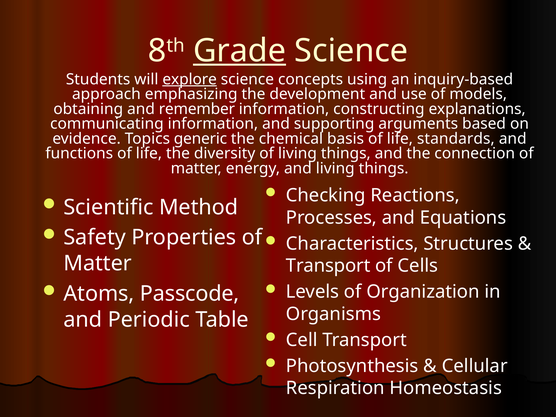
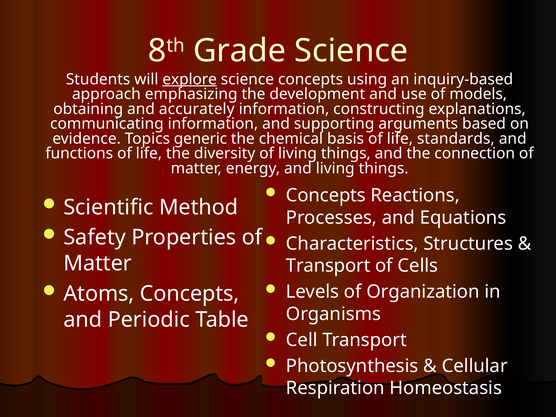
Grade underline: present -> none
remember: remember -> accurately
Checking at (326, 195): Checking -> Concepts
Atoms Passcode: Passcode -> Concepts
